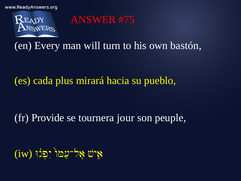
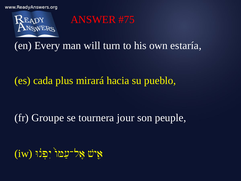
bastón: bastón -> estaría
Provide: Provide -> Groupe
